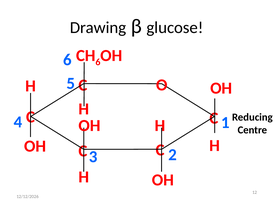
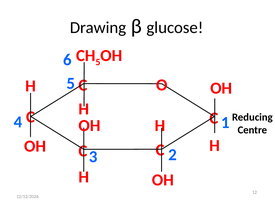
6 at (98, 62): 6 -> 5
